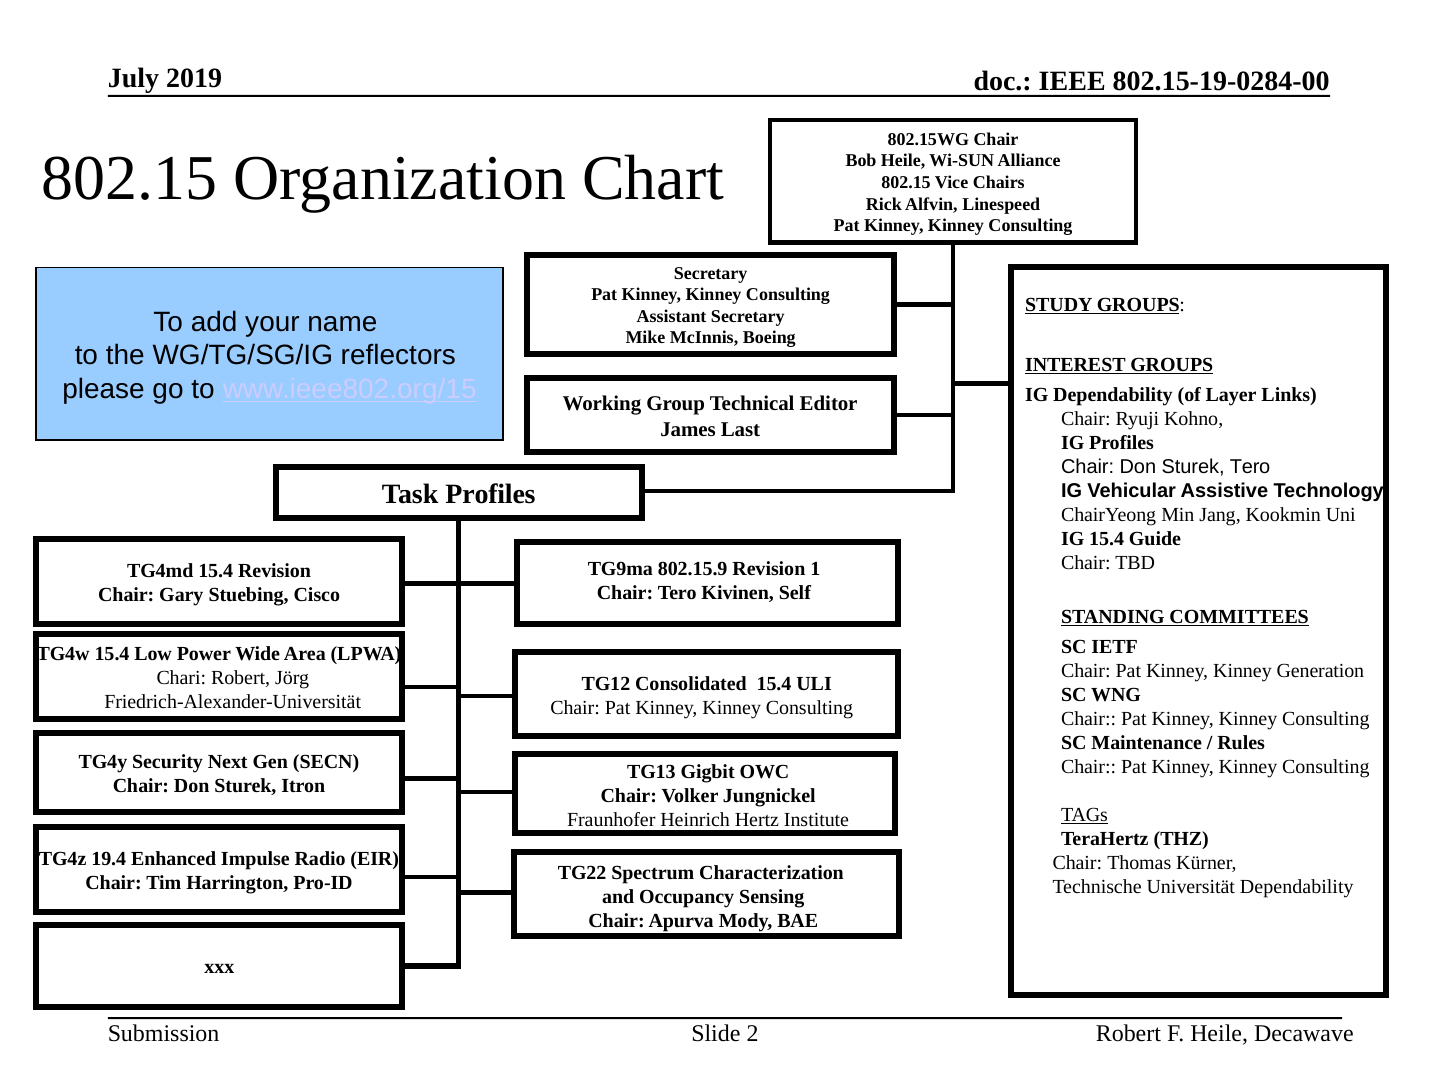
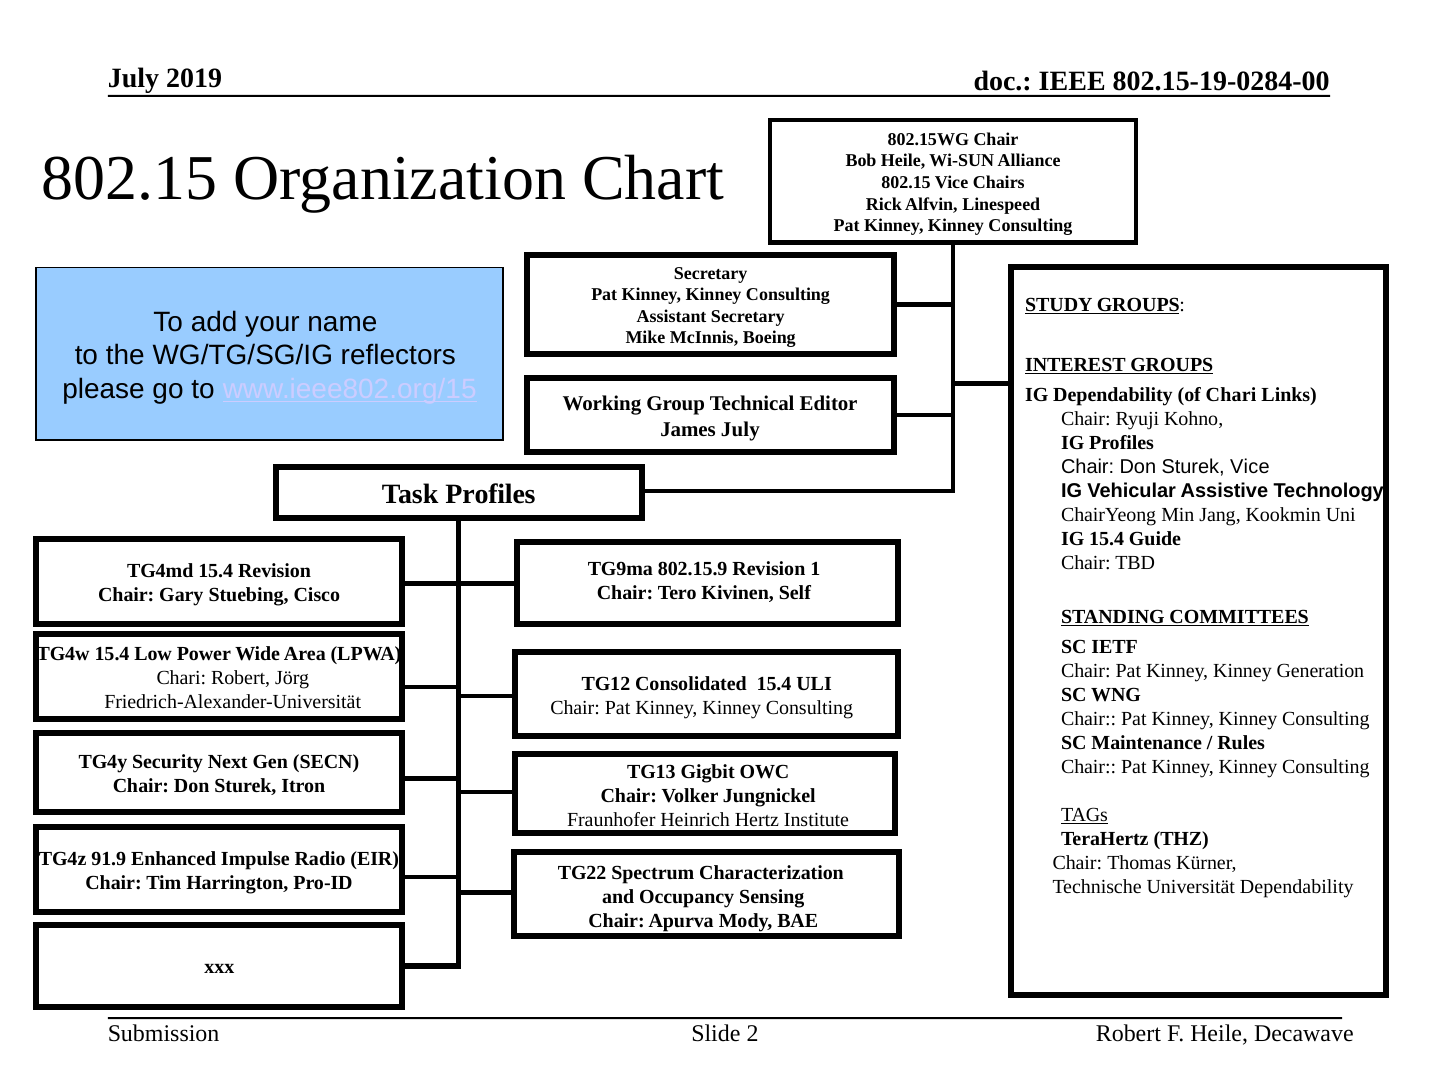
of Layer: Layer -> Chari
James Last: Last -> July
Sturek Tero: Tero -> Vice
19.4: 19.4 -> 91.9
